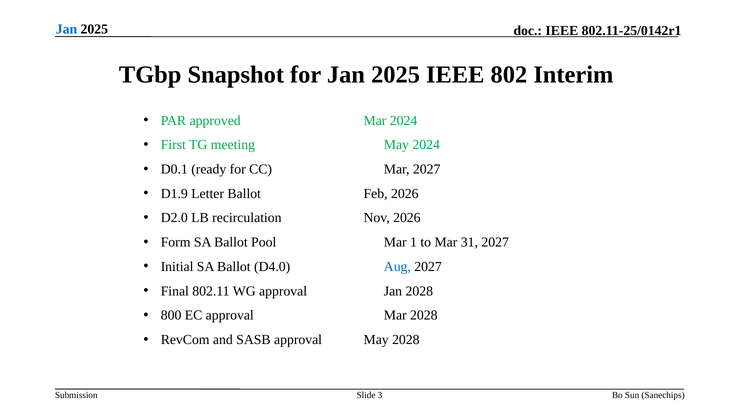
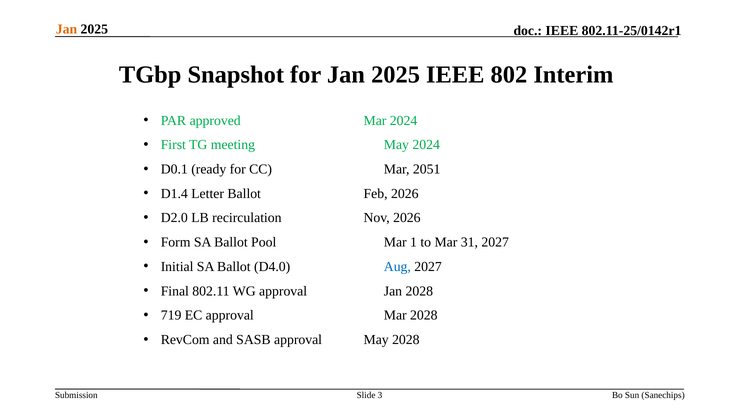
Jan at (67, 29) colour: blue -> orange
Mar 2027: 2027 -> 2051
D1.9: D1.9 -> D1.4
800: 800 -> 719
